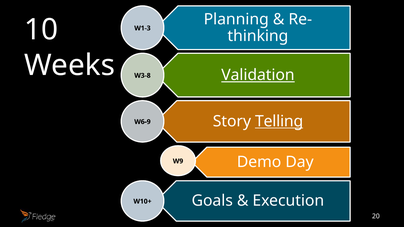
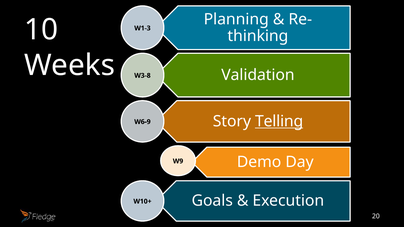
Validation underline: present -> none
